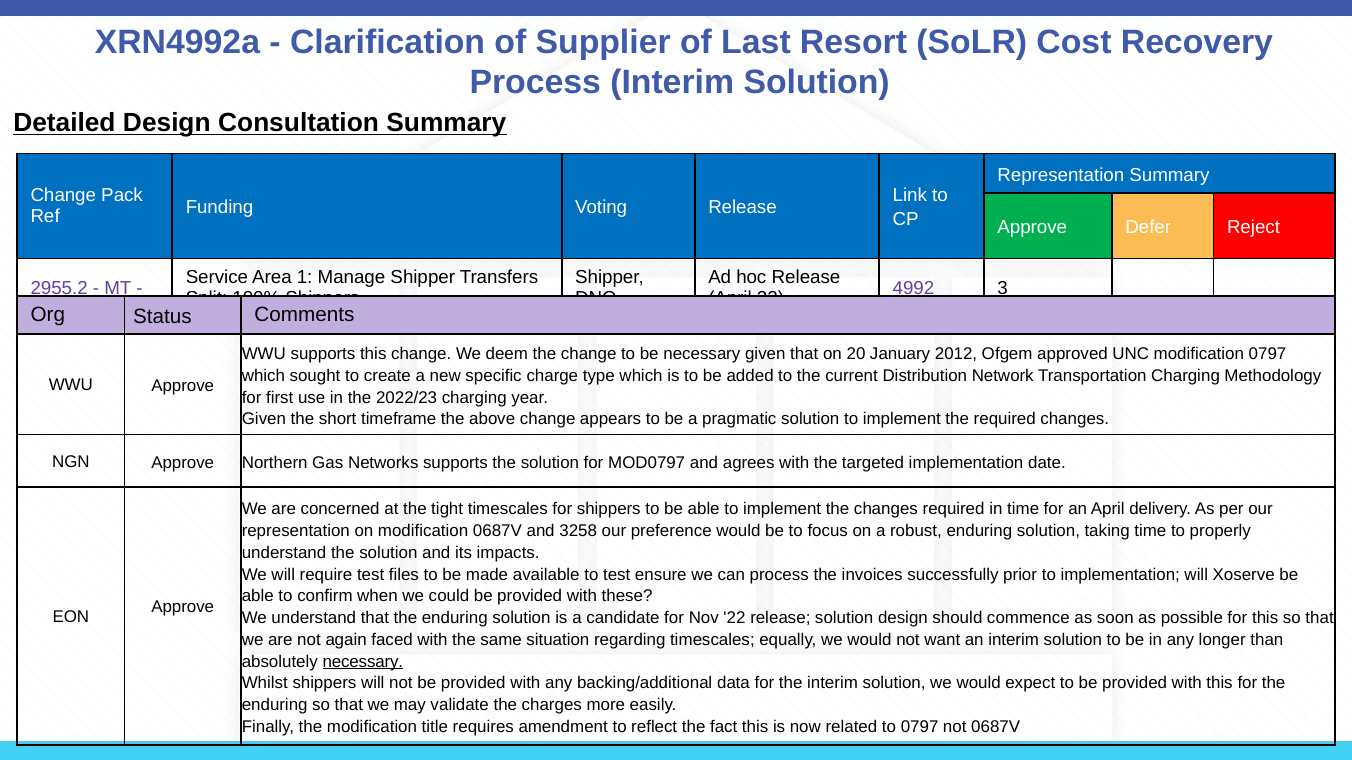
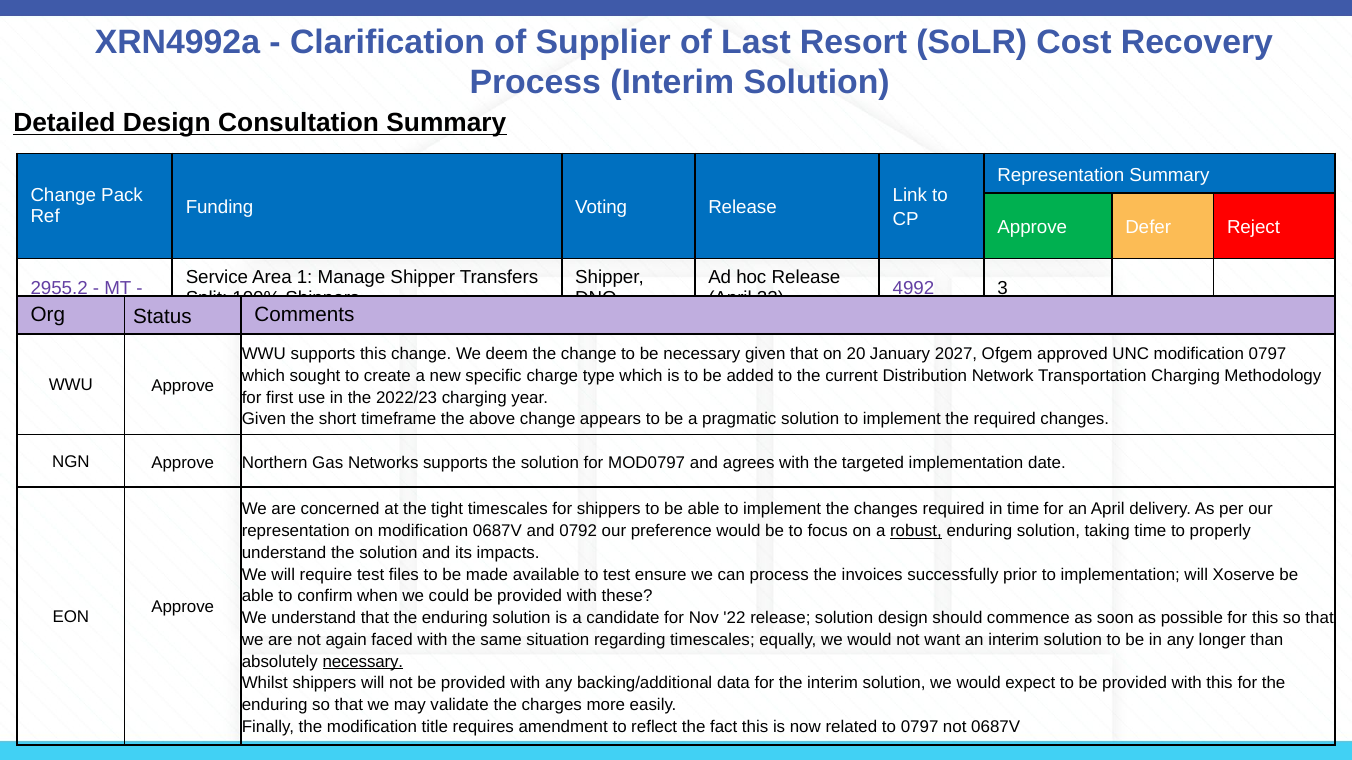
2012: 2012 -> 2027
3258: 3258 -> 0792
robust underline: none -> present
